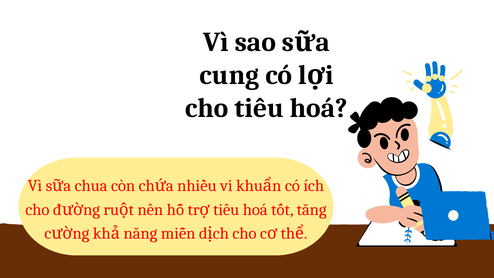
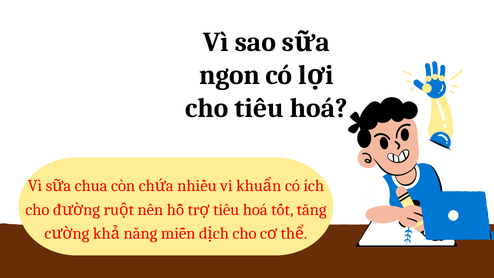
cung: cung -> ngon
